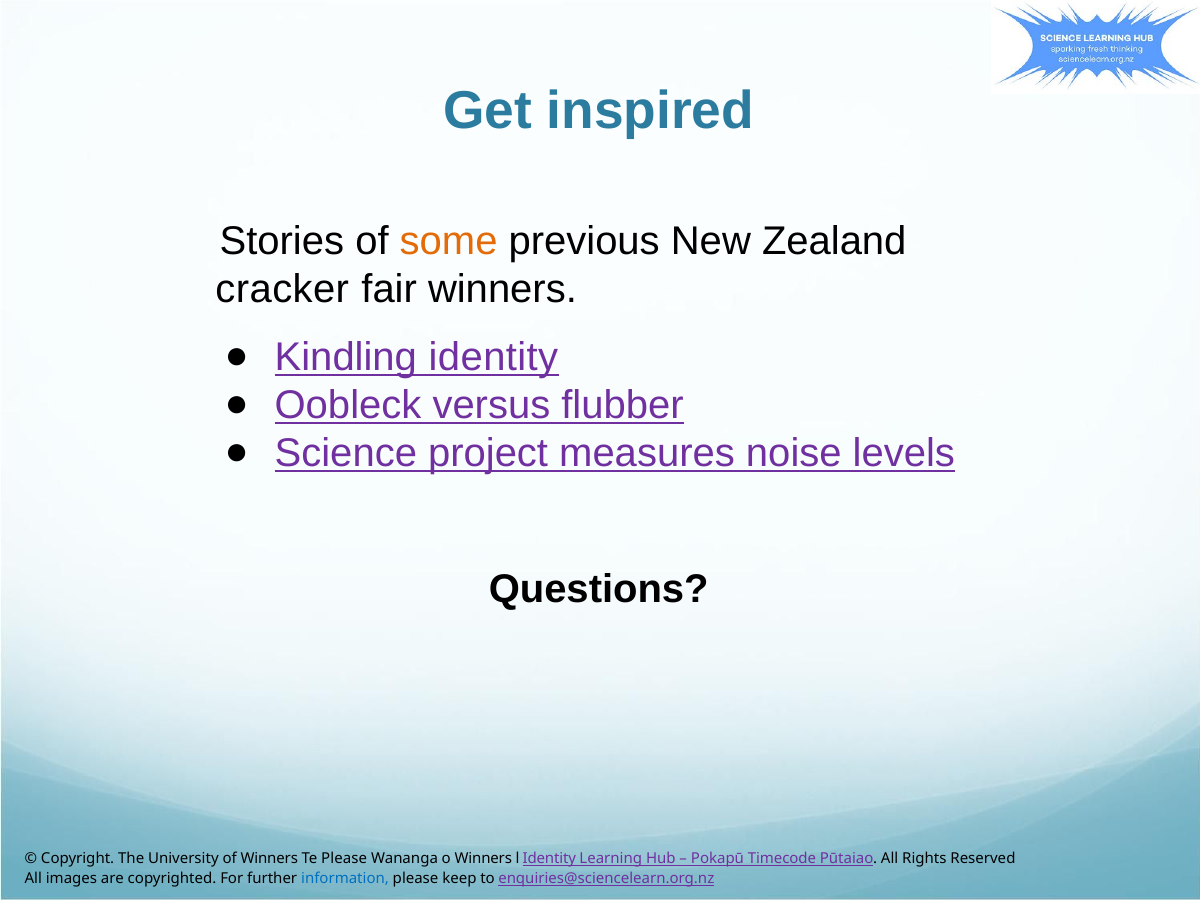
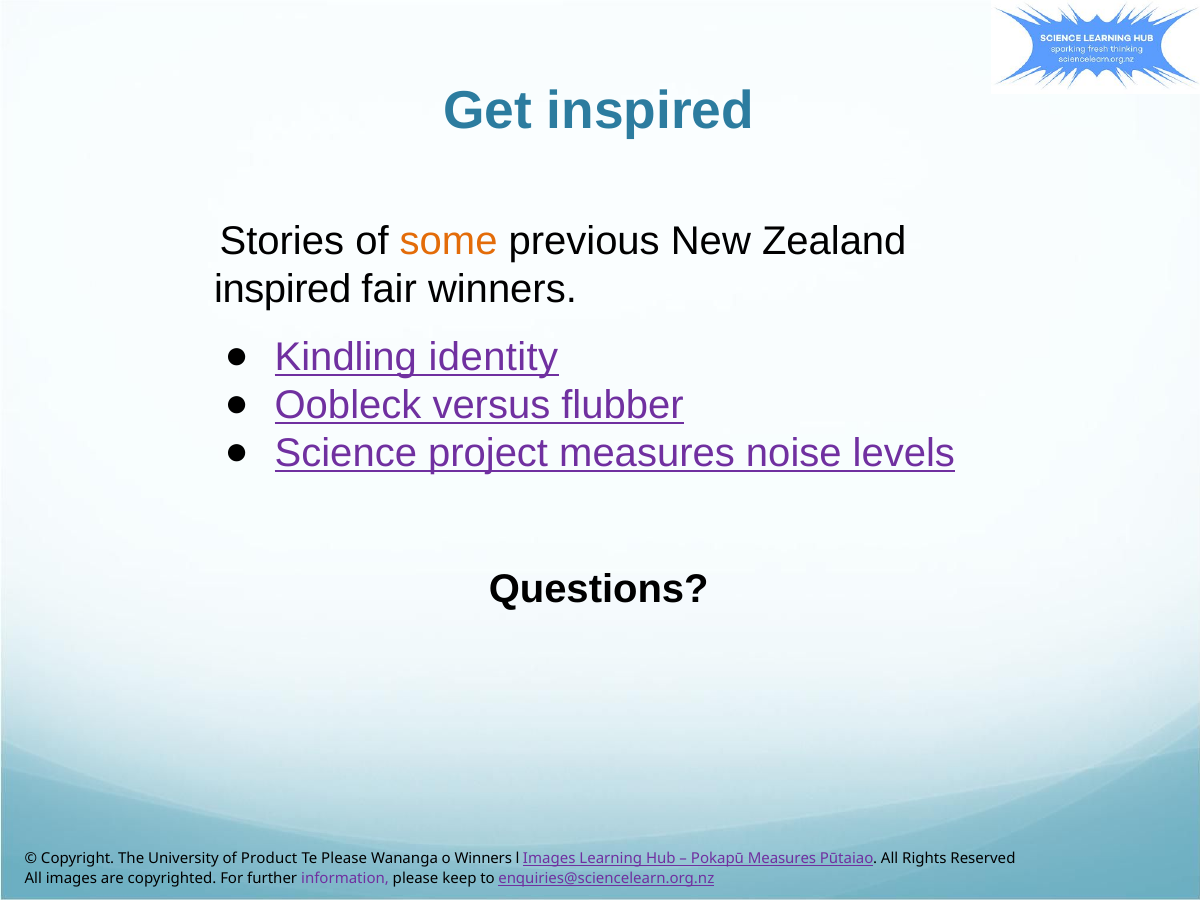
cracker at (282, 289): cracker -> inspired
of Winners: Winners -> Product
l Identity: Identity -> Images
Pokapū Timecode: Timecode -> Measures
information colour: blue -> purple
